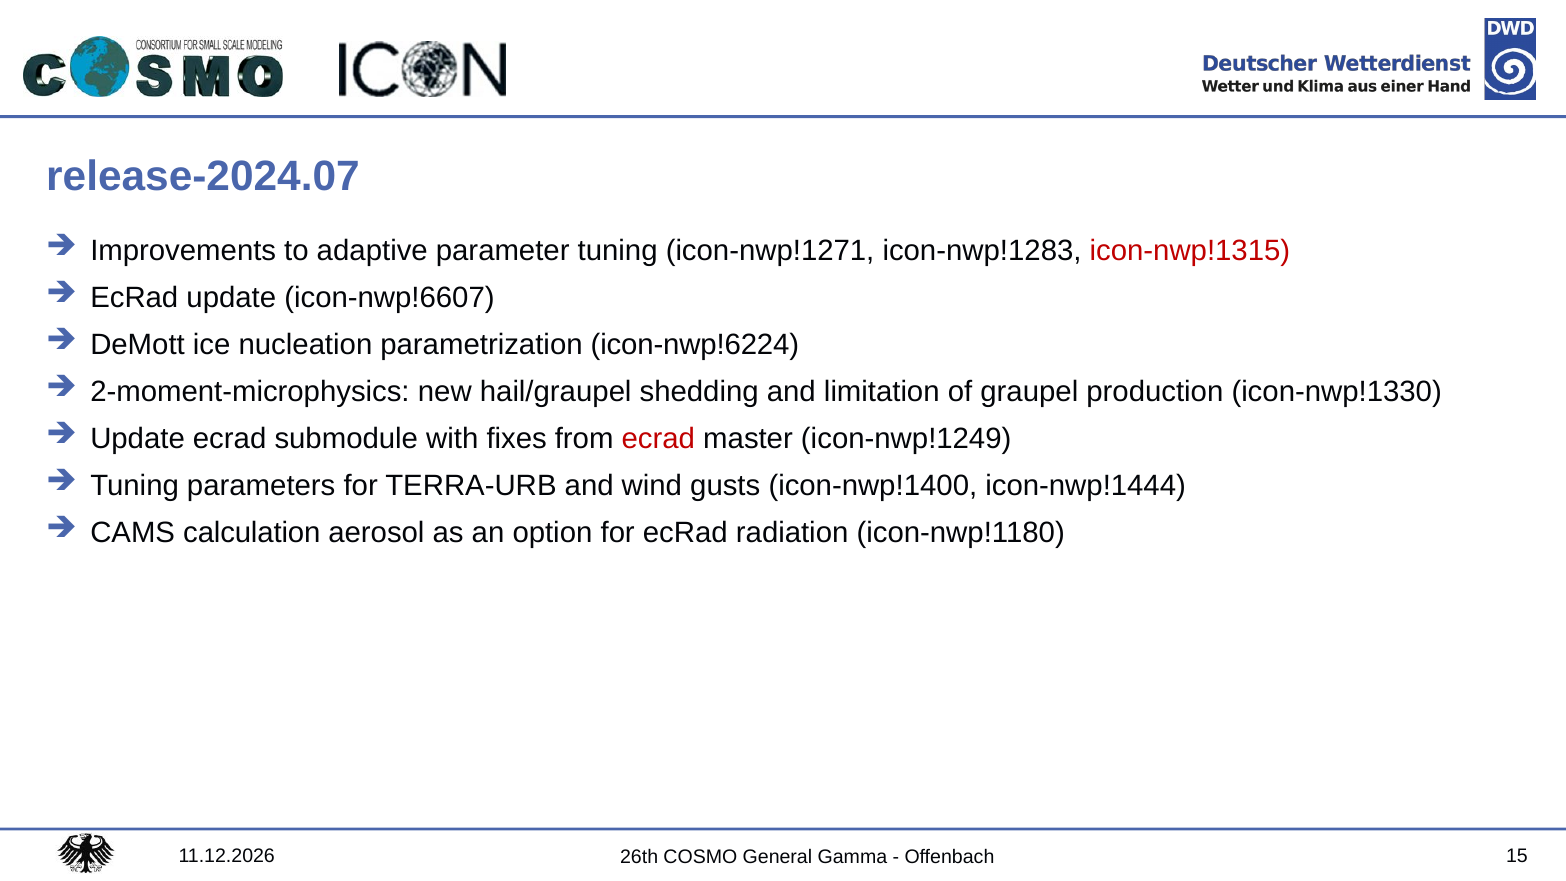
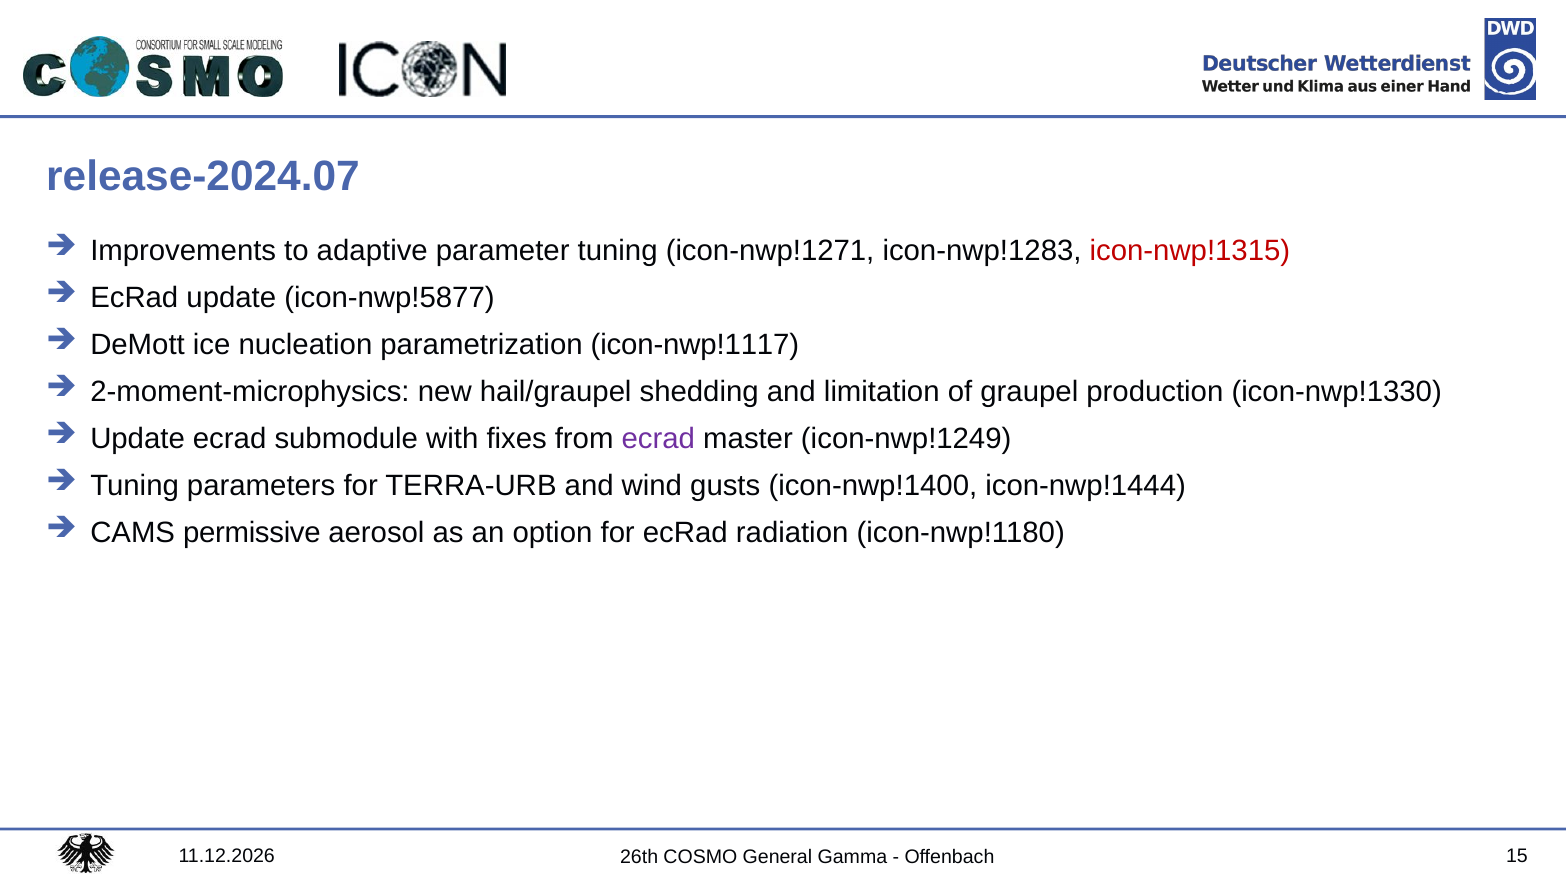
icon-nwp!6607: icon-nwp!6607 -> icon-nwp!5877
icon-nwp!6224: icon-nwp!6224 -> icon-nwp!1117
ecrad at (658, 439) colour: red -> purple
calculation: calculation -> permissive
